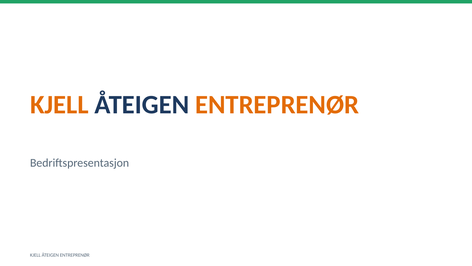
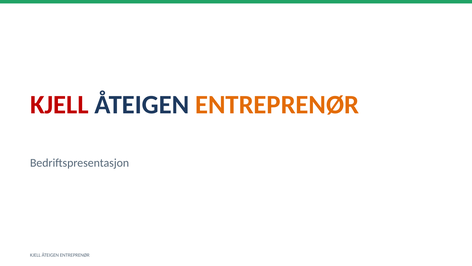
KJELL at (59, 105) colour: orange -> red
